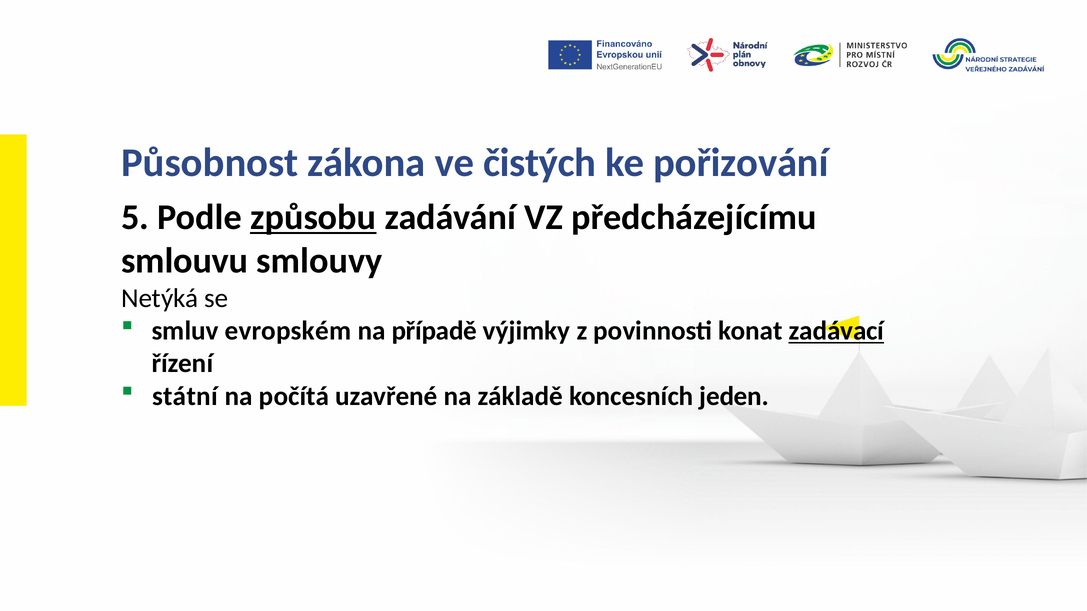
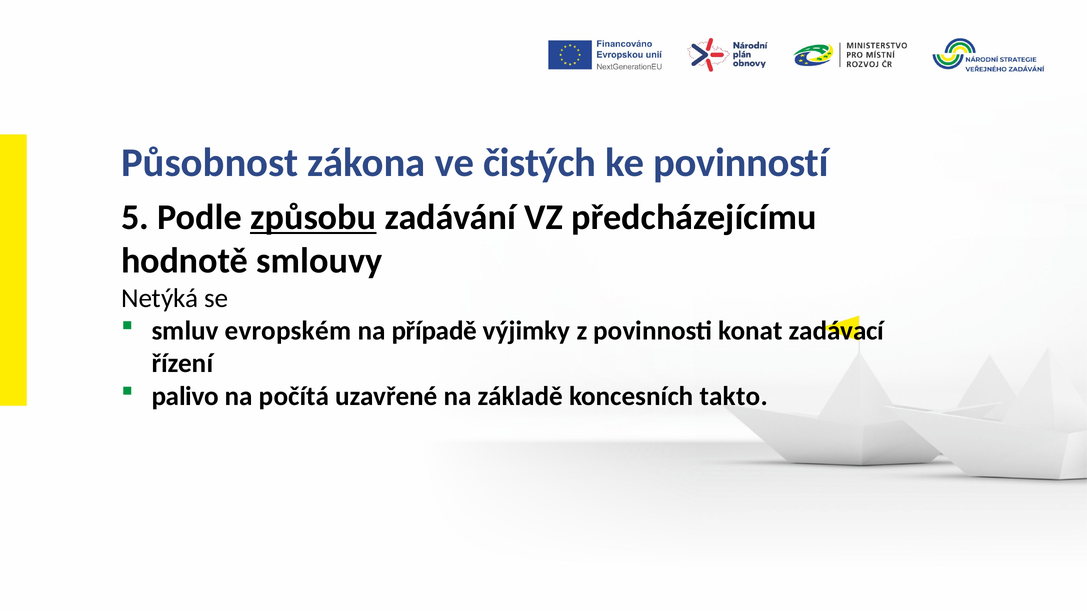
pořizování: pořizování -> povinností
smlouvu: smlouvu -> hodnotě
zadávací underline: present -> none
státní: státní -> palivo
jeden: jeden -> takto
